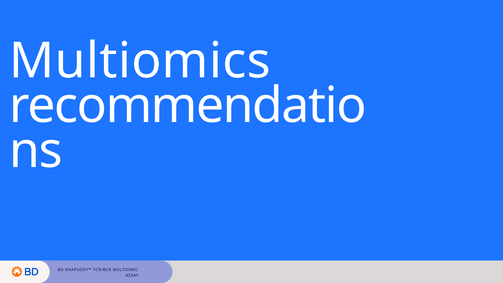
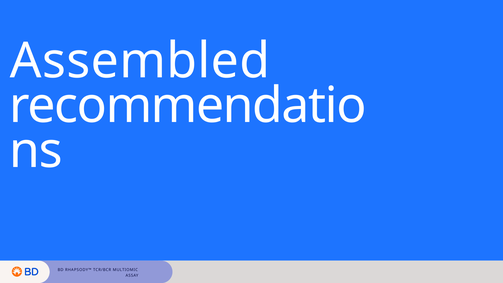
Multiomics: Multiomics -> Assembled
